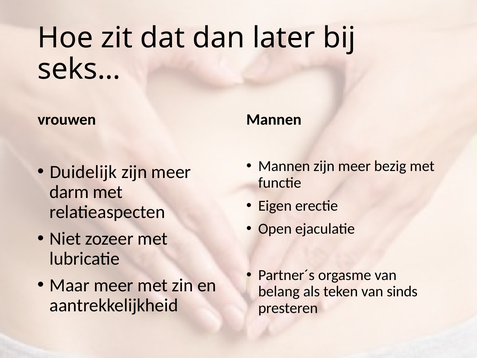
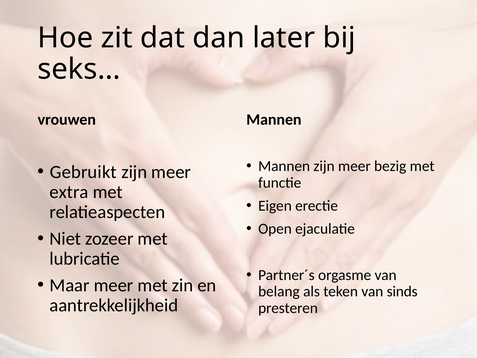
Duidelijk: Duidelijk -> Gebruikt
darm: darm -> extra
